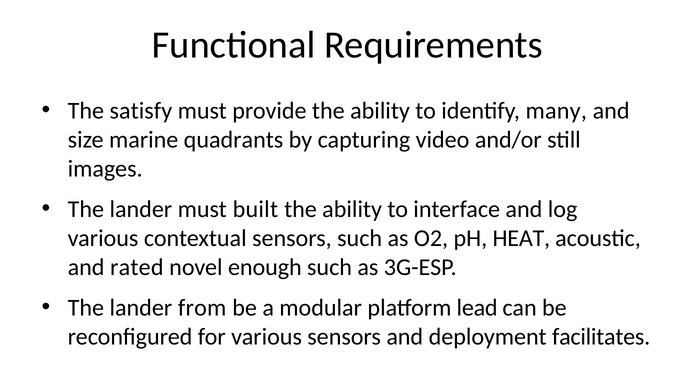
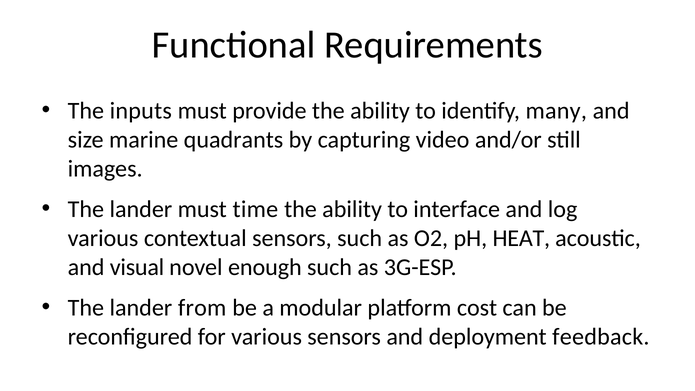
satisfy: satisfy -> inputs
built: built -> time
rated: rated -> visual
lead: lead -> cost
facilitates: facilitates -> feedback
